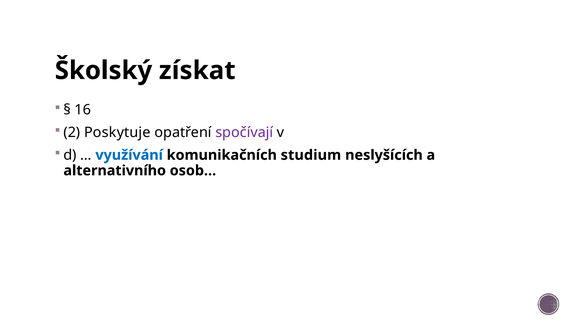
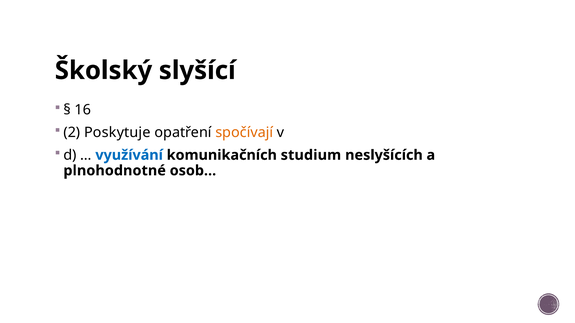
získat: získat -> slyšící
spočívají colour: purple -> orange
alternativního: alternativního -> plnohodnotné
